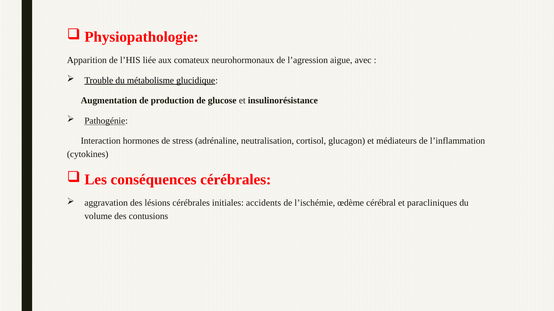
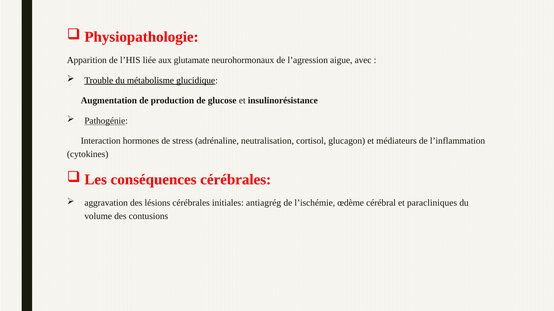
comateux: comateux -> glutamate
accidents: accidents -> antiagrég
